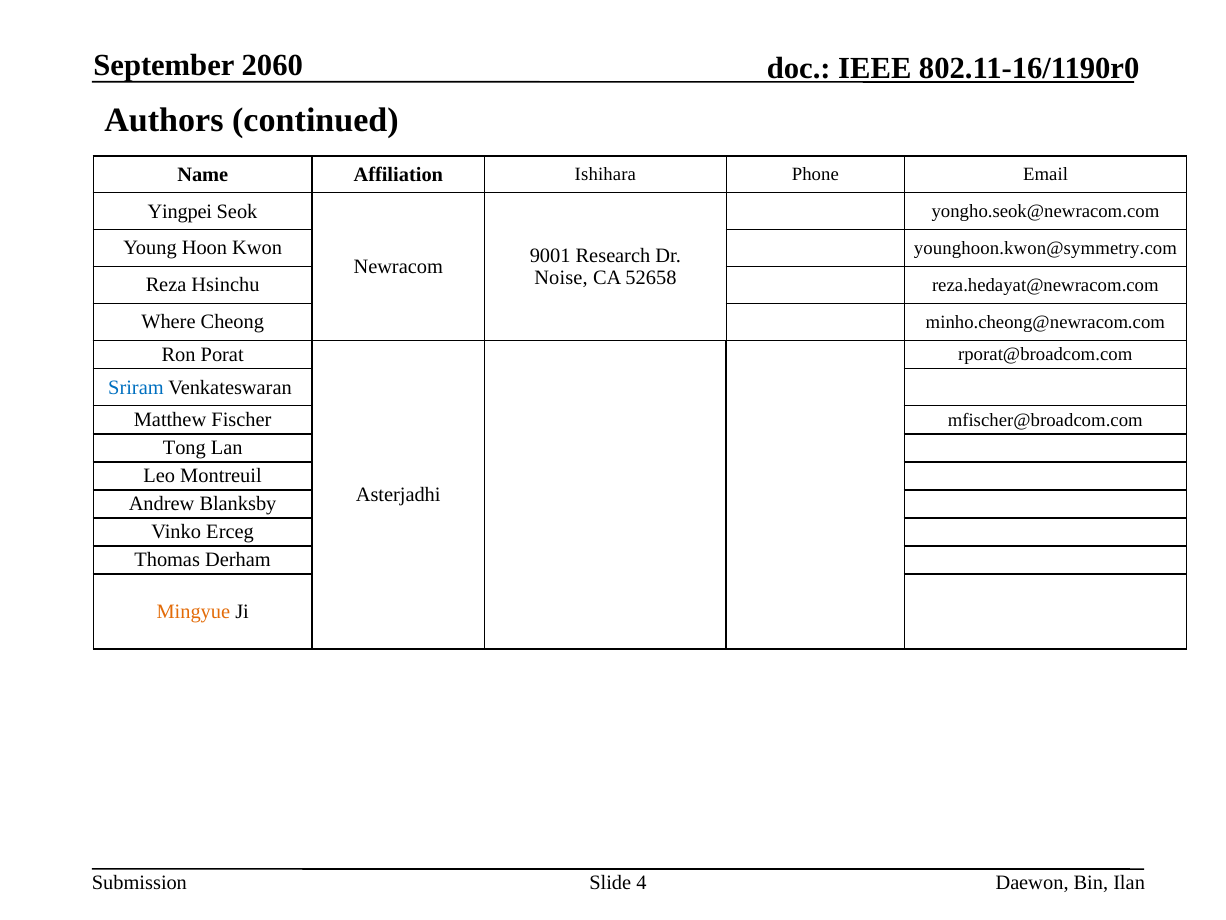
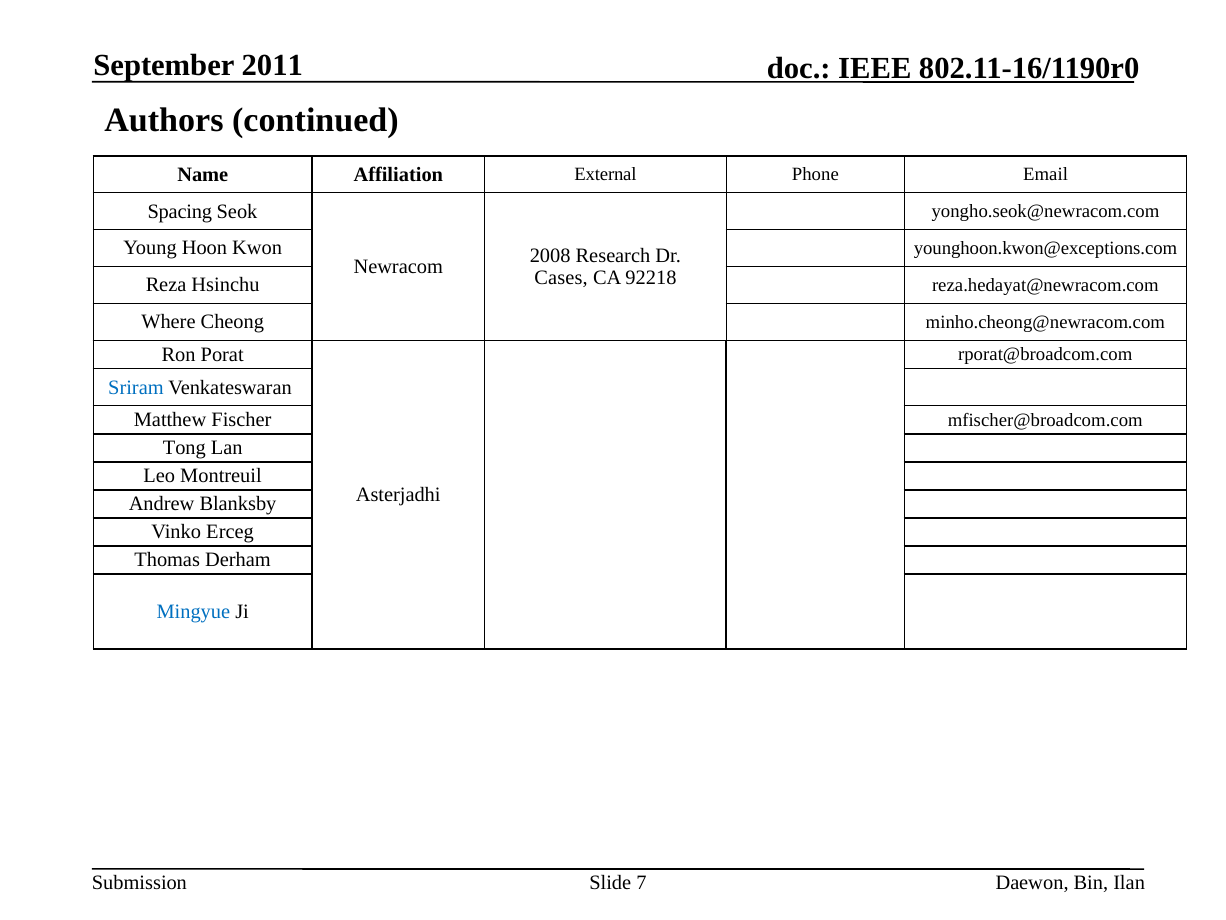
2060: 2060 -> 2011
Ishihara: Ishihara -> External
Yingpei: Yingpei -> Spacing
younghoon.kwon@symmetry.com: younghoon.kwon@symmetry.com -> younghoon.kwon@exceptions.com
9001: 9001 -> 2008
Noise: Noise -> Cases
52658: 52658 -> 92218
Mingyue colour: orange -> blue
4: 4 -> 7
